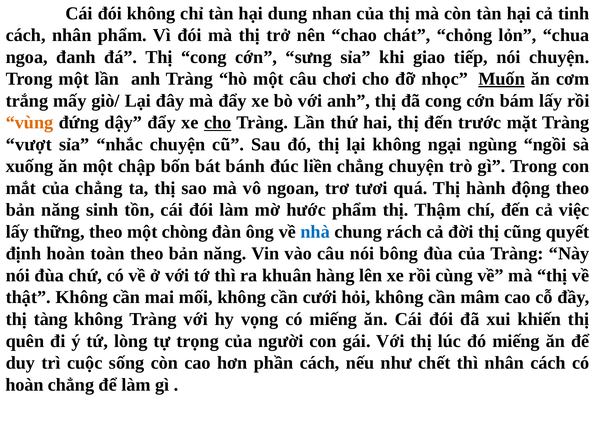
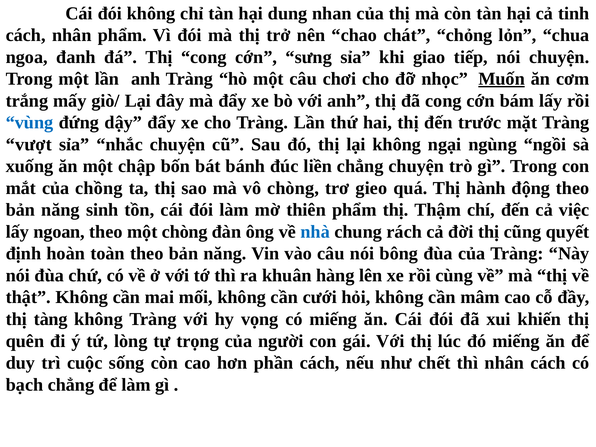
vùng colour: orange -> blue
cho at (218, 123) underline: present -> none
của chẳng: chẳng -> chồng
vô ngoan: ngoan -> chòng
tươi: tươi -> gieo
hước: hước -> thiên
thững: thững -> ngoan
hoàn at (25, 385): hoàn -> bạch
